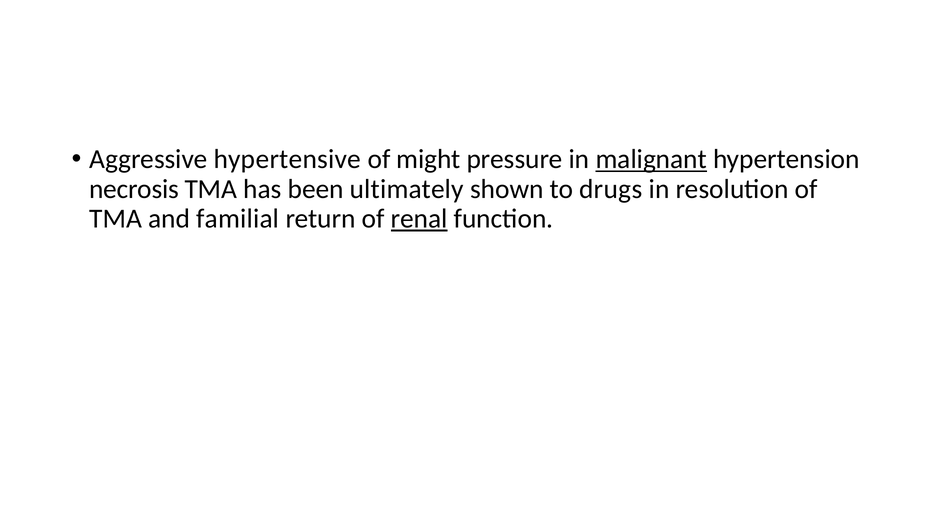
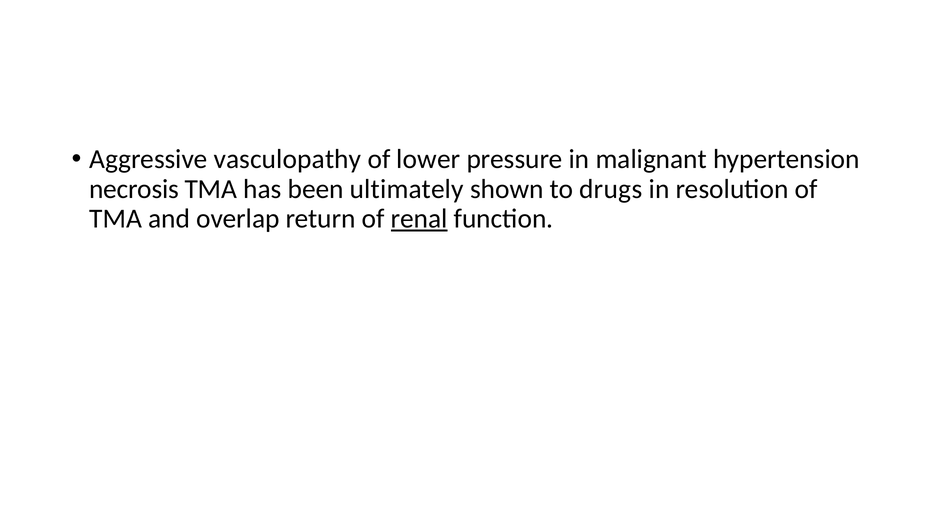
hypertensive: hypertensive -> vasculopathy
might: might -> lower
malignant underline: present -> none
familial: familial -> overlap
